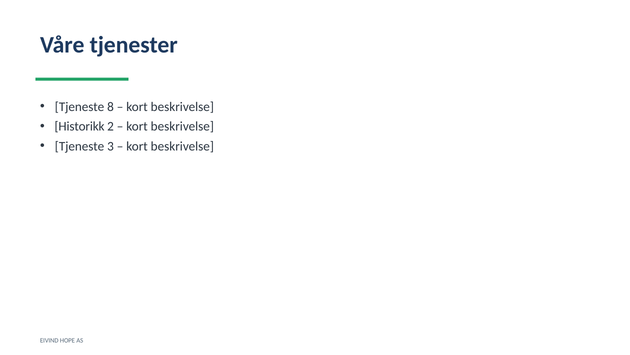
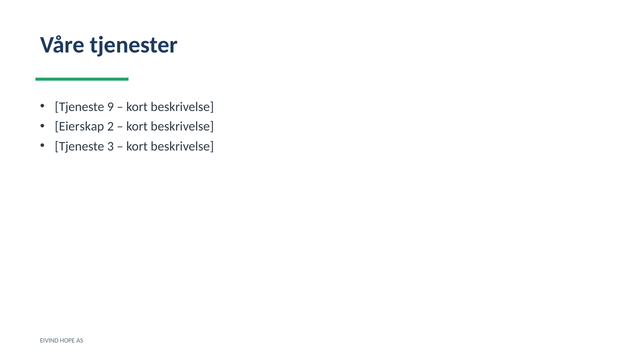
8: 8 -> 9
Historikk: Historikk -> Eierskap
